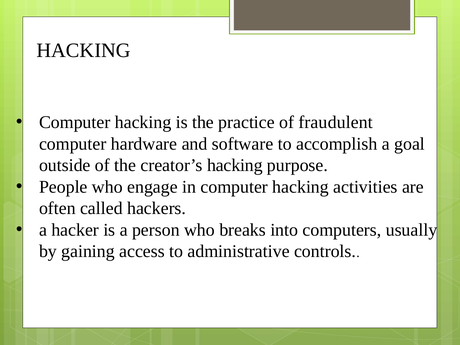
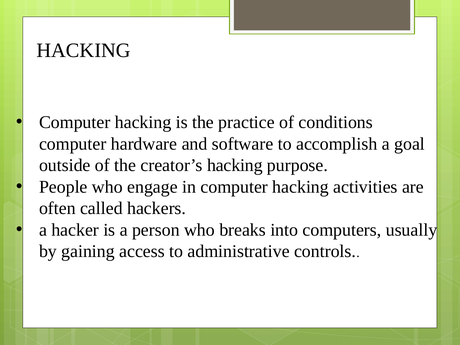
fraudulent: fraudulent -> conditions
